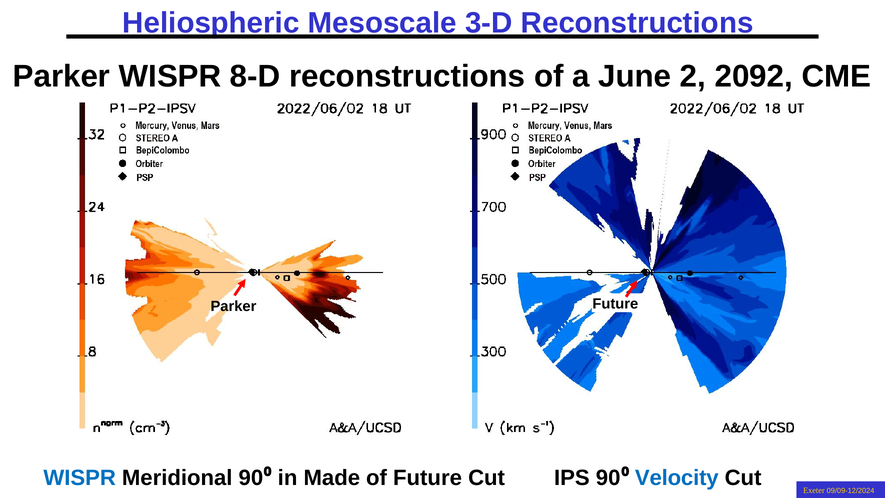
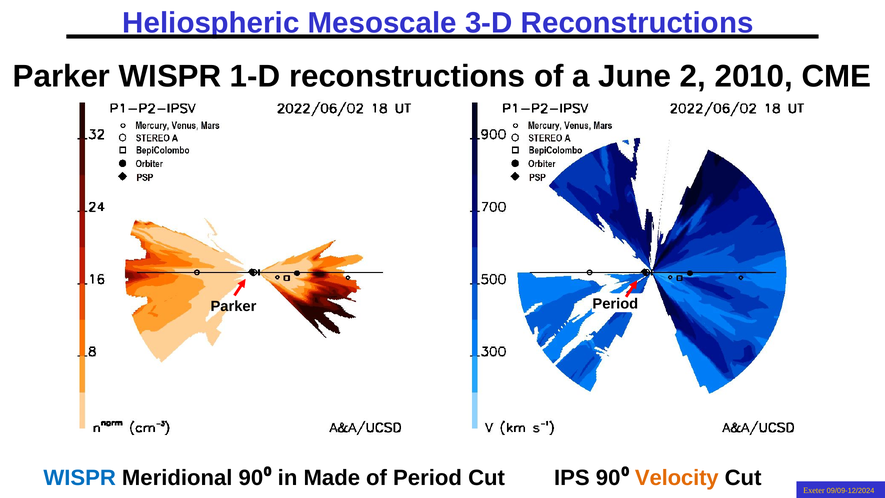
8-D: 8-D -> 1-D
2092: 2092 -> 2010
Future at (615, 304): Future -> Period
of Future: Future -> Period
Velocity colour: blue -> orange
